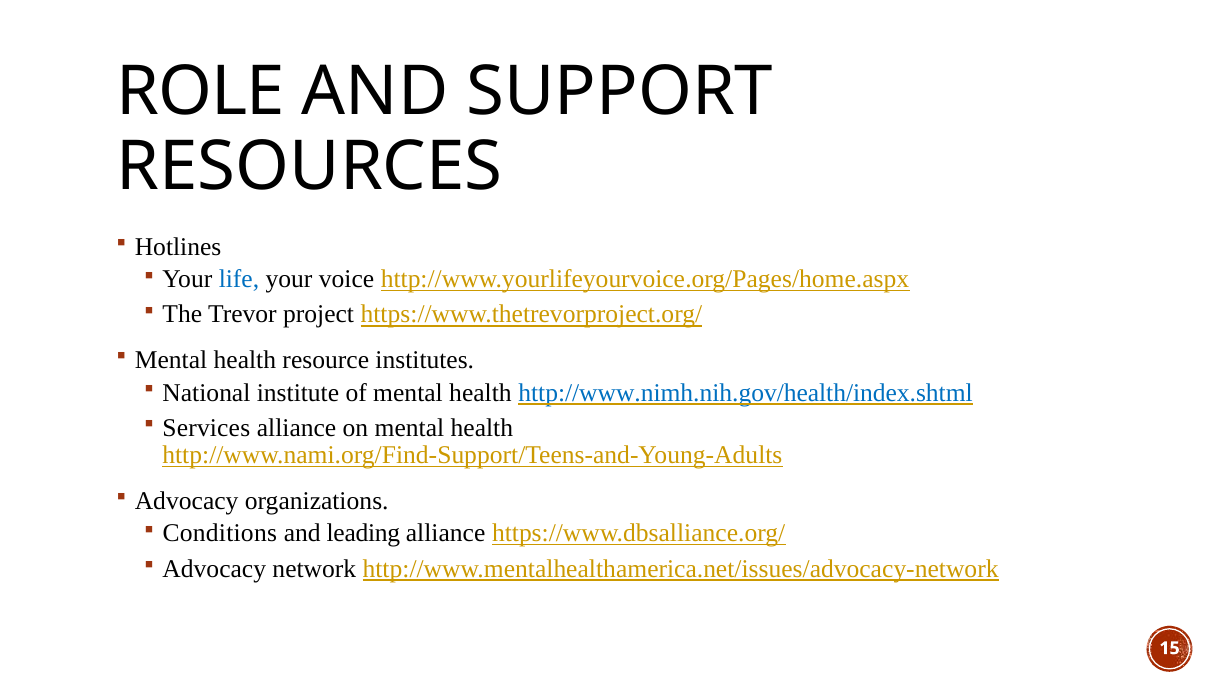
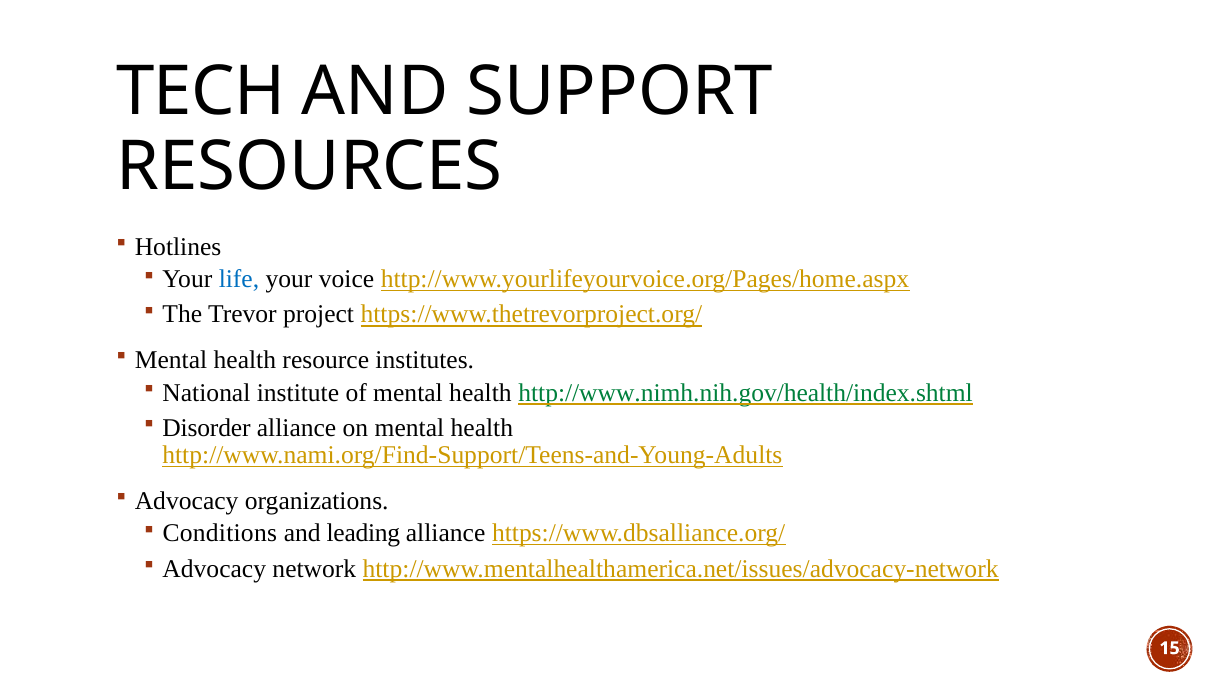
ROLE: ROLE -> TECH
http://www.nimh.nih.gov/health/index.shtml colour: blue -> green
Services: Services -> Disorder
